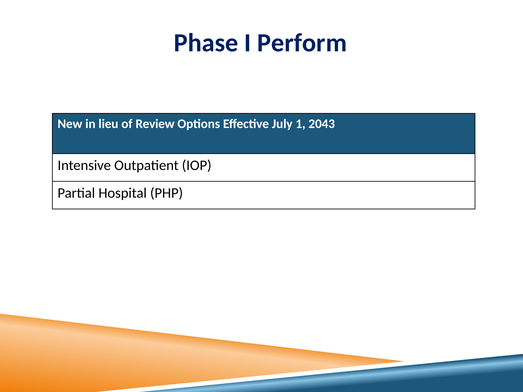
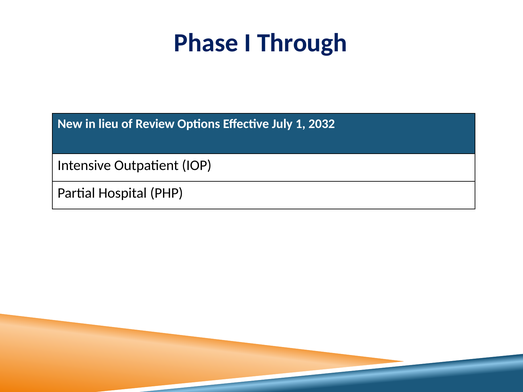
Perform: Perform -> Through
2043: 2043 -> 2032
